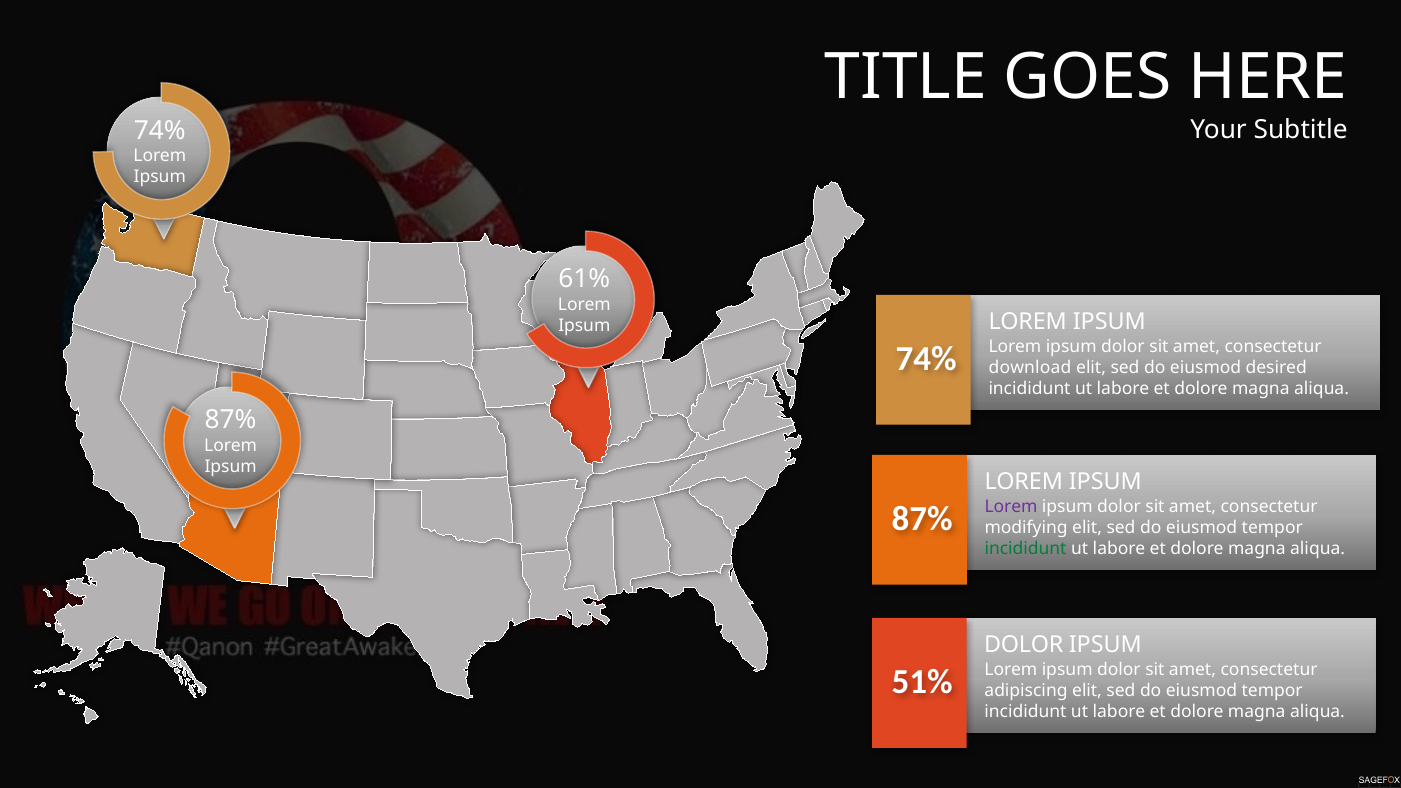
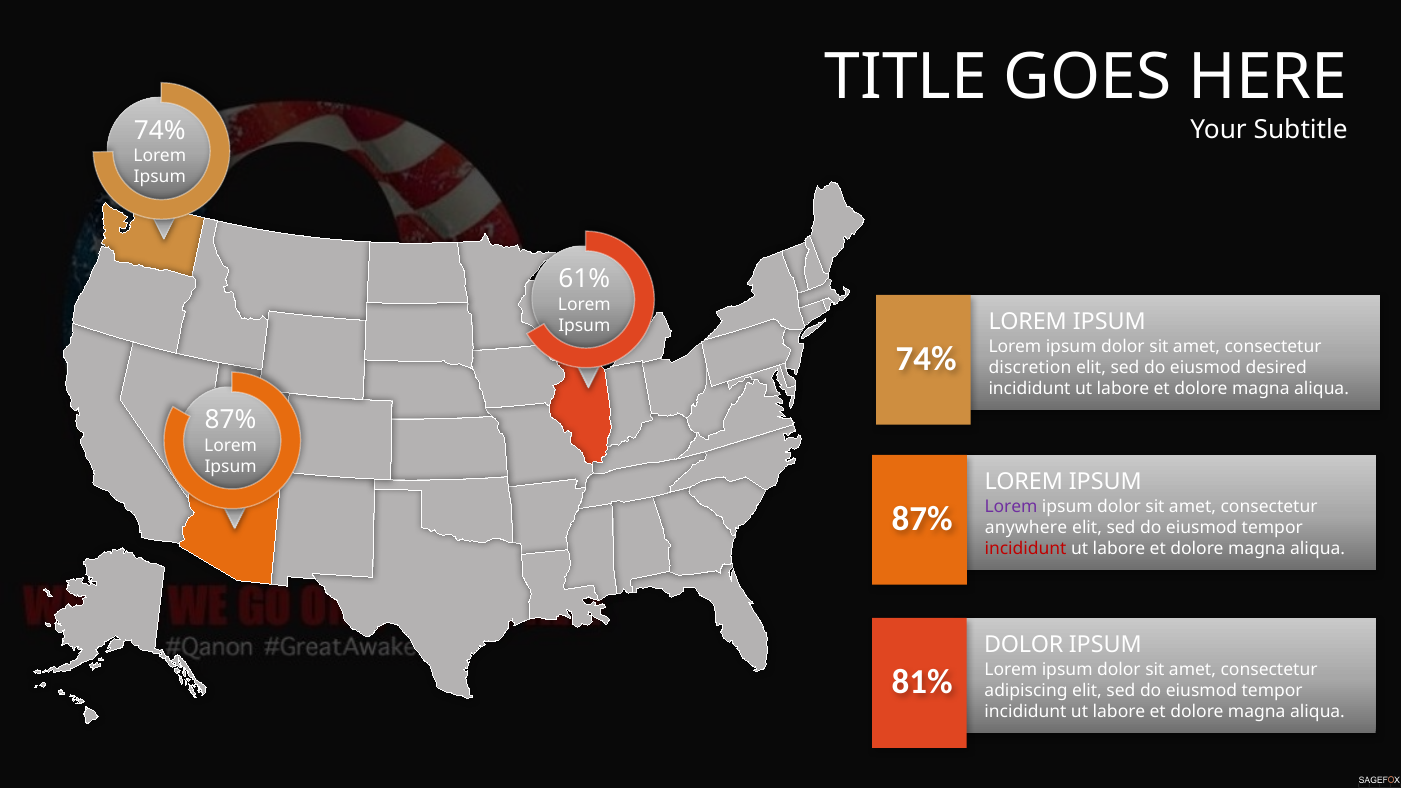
download: download -> discretion
modifying: modifying -> anywhere
incididunt at (1026, 548) colour: green -> red
51%: 51% -> 81%
